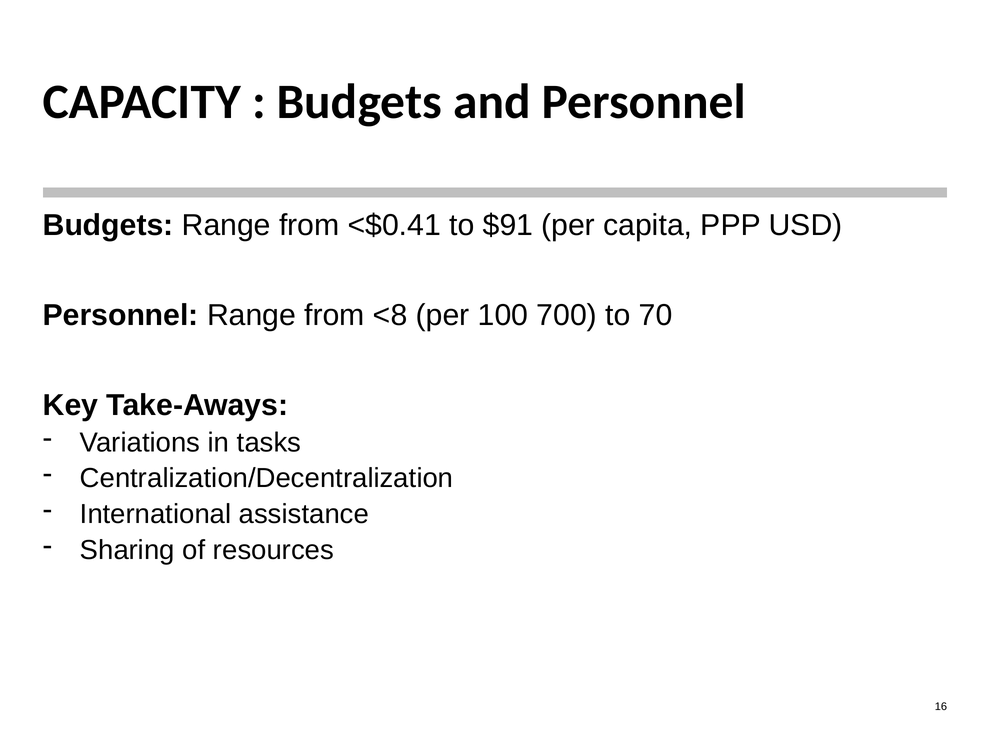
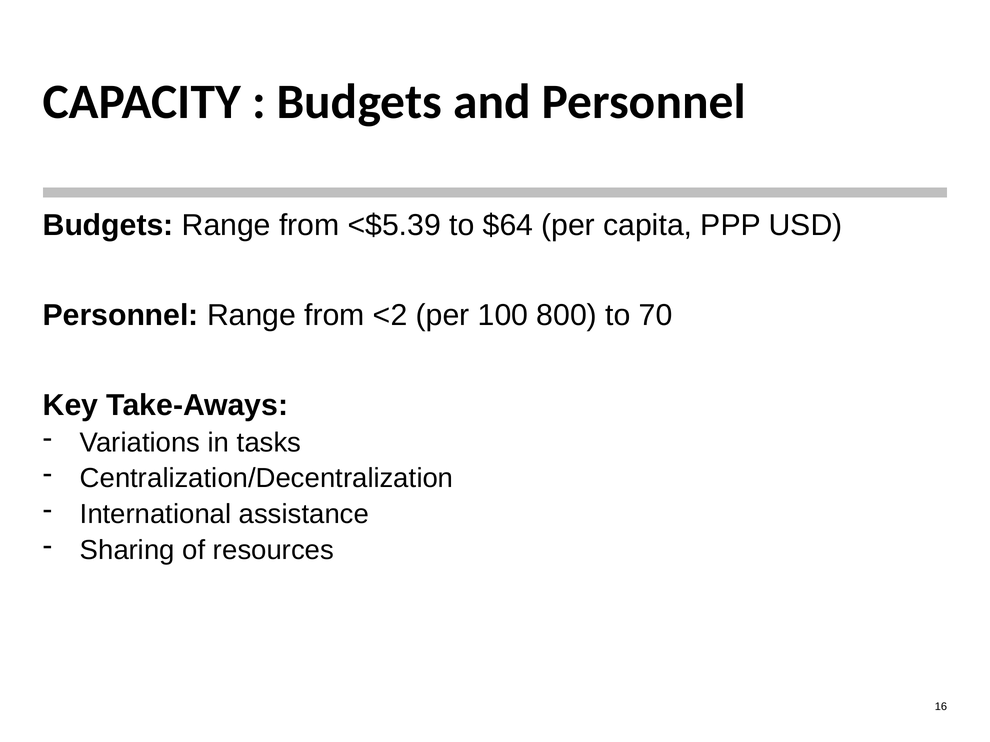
<$0.41: <$0.41 -> <$5.39
$91: $91 -> $64
<8: <8 -> <2
700: 700 -> 800
